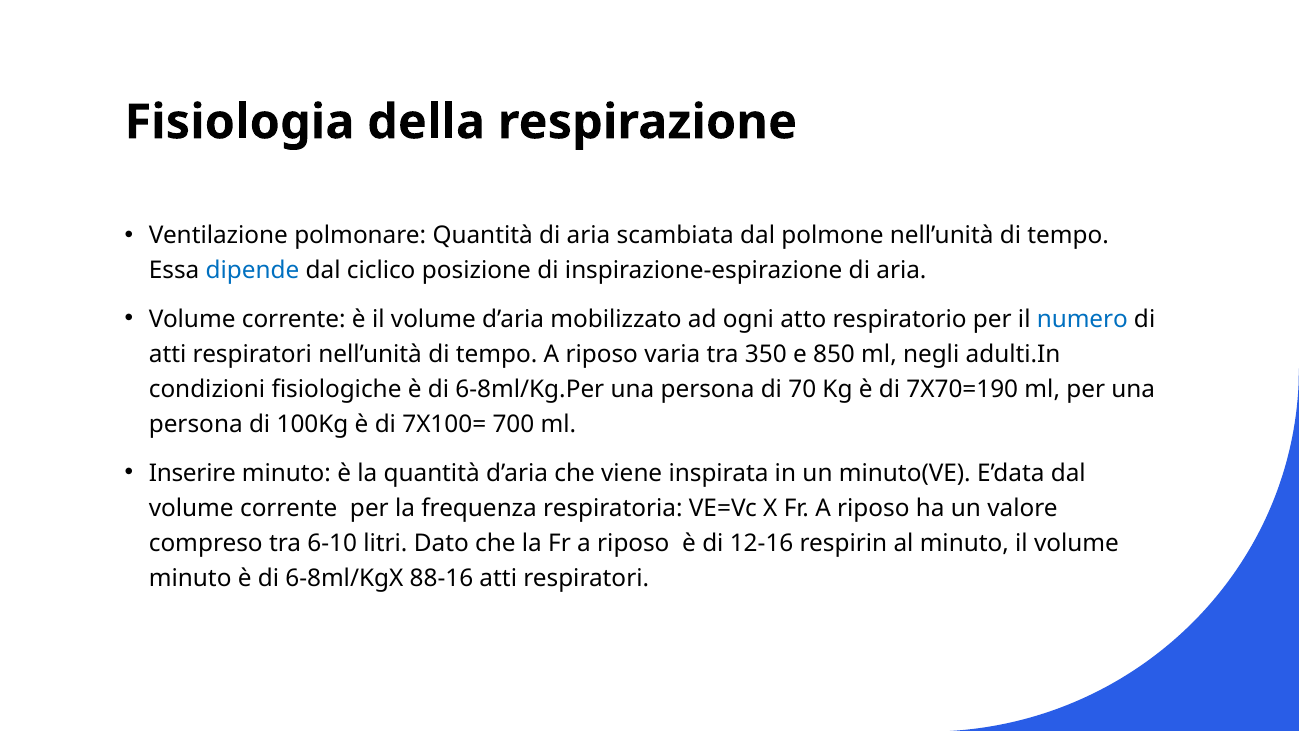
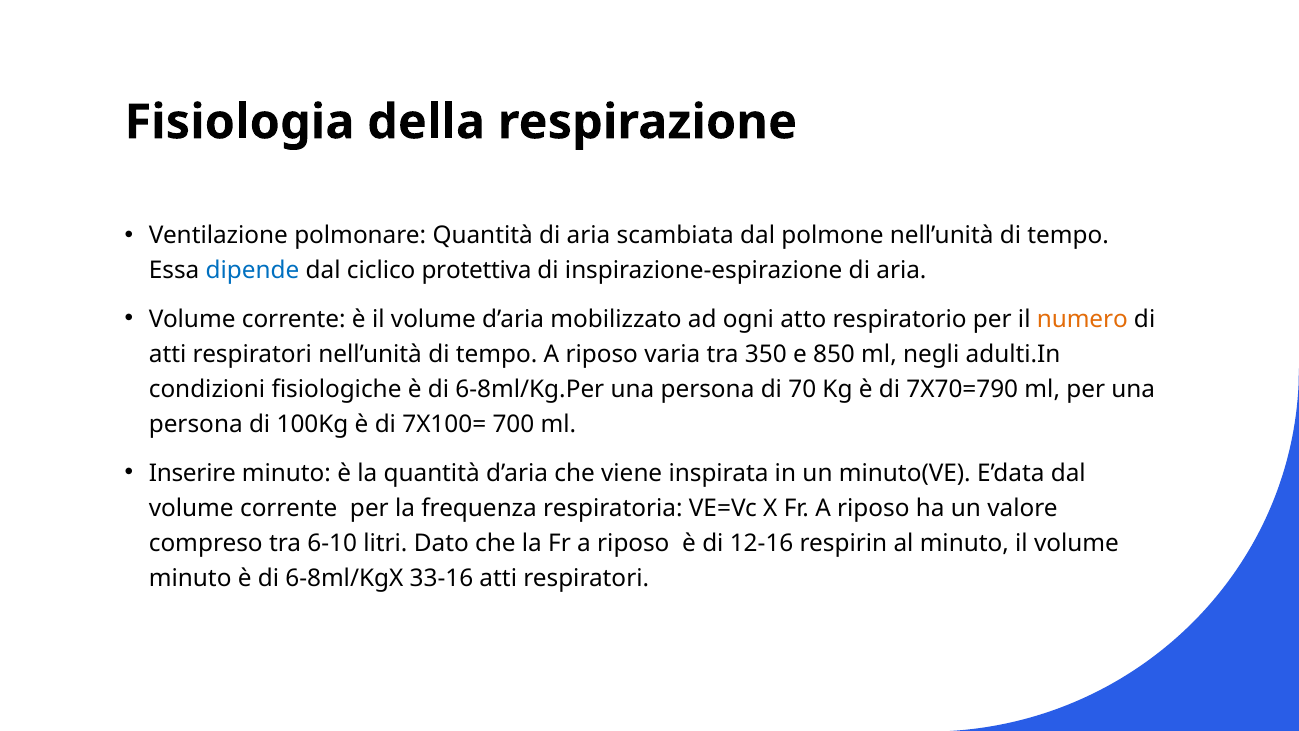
posizione: posizione -> protettiva
numero colour: blue -> orange
7X70=190: 7X70=190 -> 7X70=790
88-16: 88-16 -> 33-16
